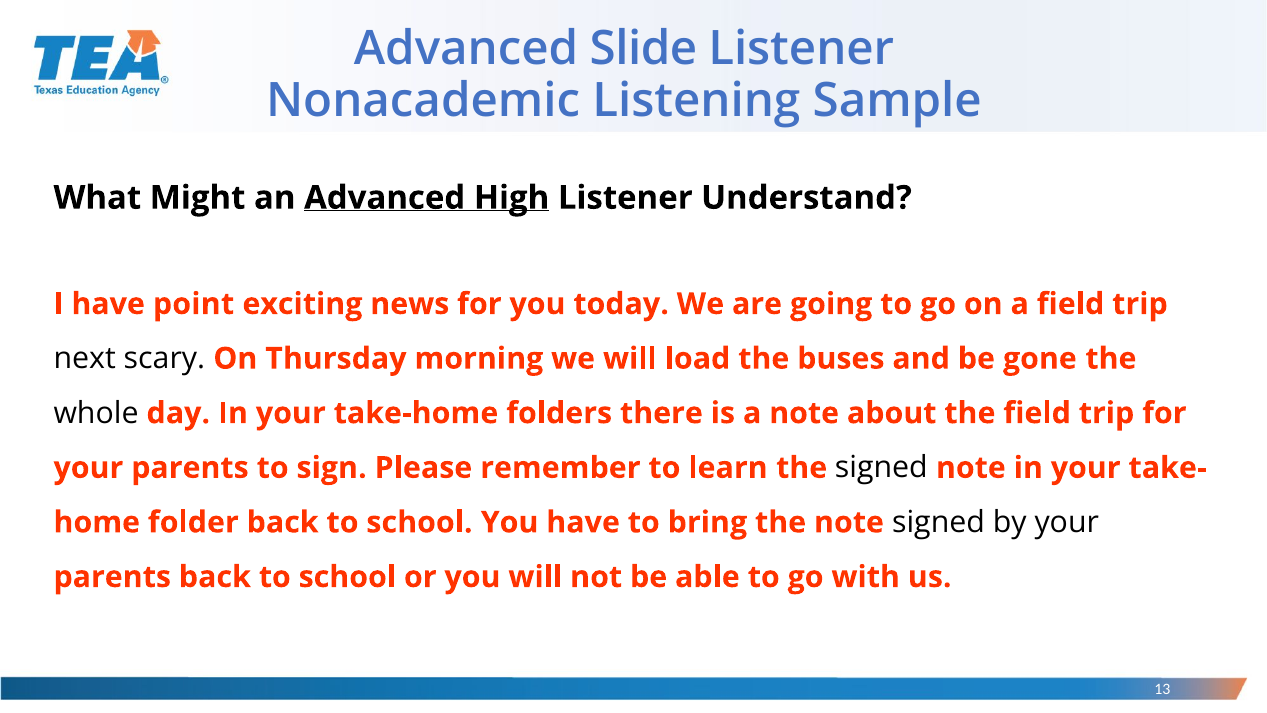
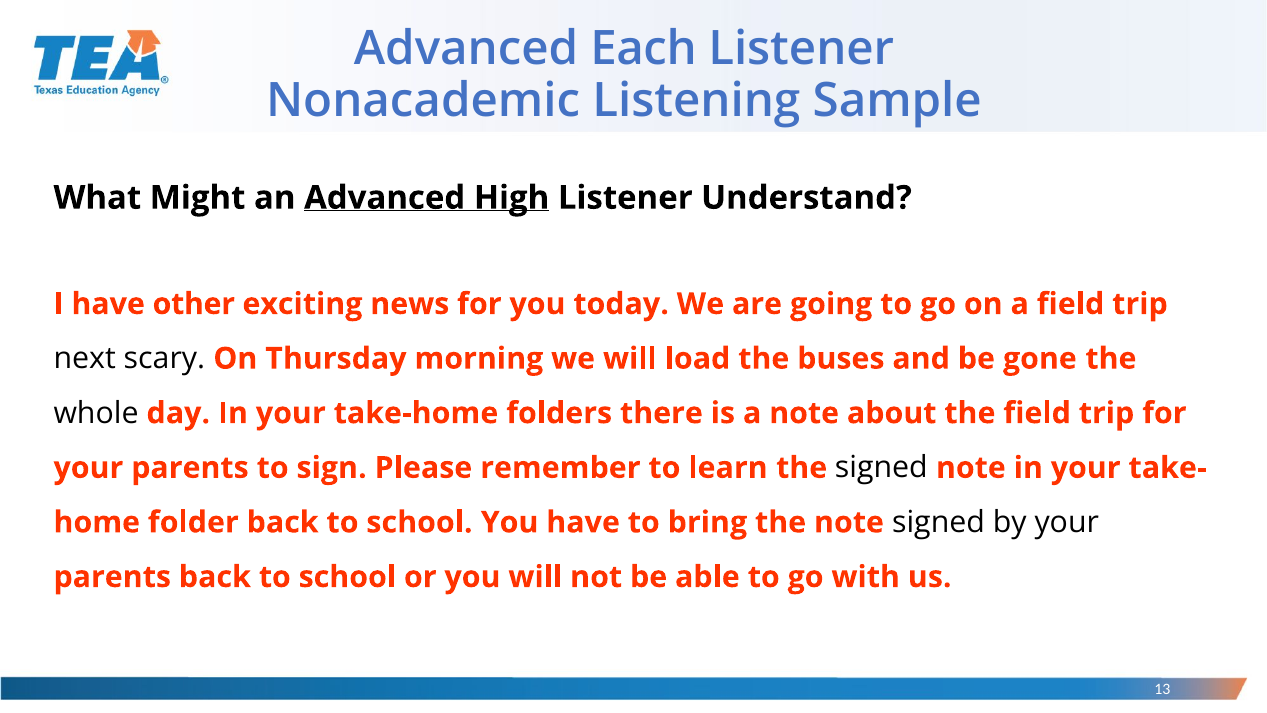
Slide: Slide -> Each
point: point -> other
